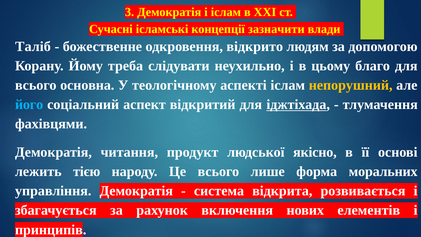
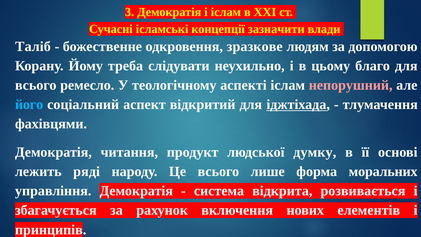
відкрито: відкрито -> зразкове
основна: основна -> ремесло
непорушний colour: yellow -> pink
якісно: якісно -> думку
тією: тією -> ряді
